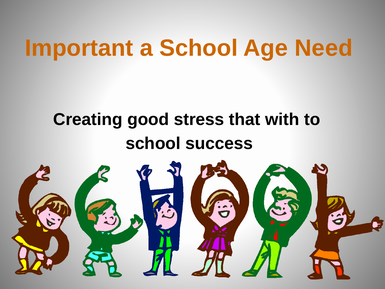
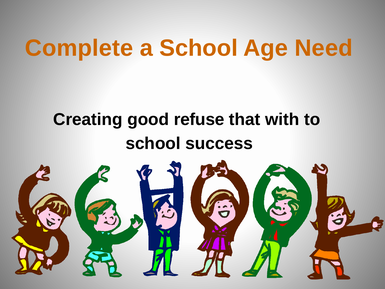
Important: Important -> Complete
stress: stress -> refuse
